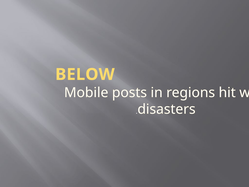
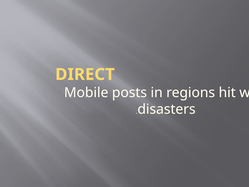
BELOW: BELOW -> DIRECT
